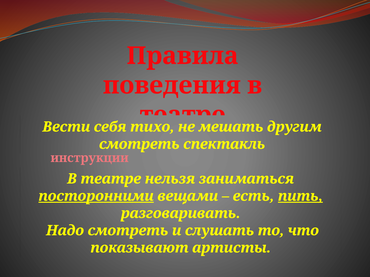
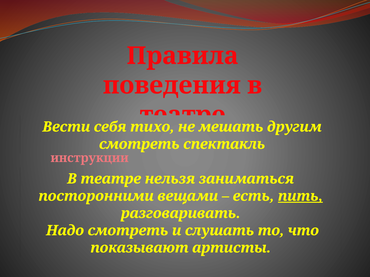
посторонними underline: present -> none
